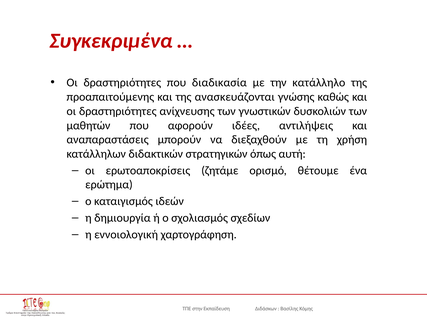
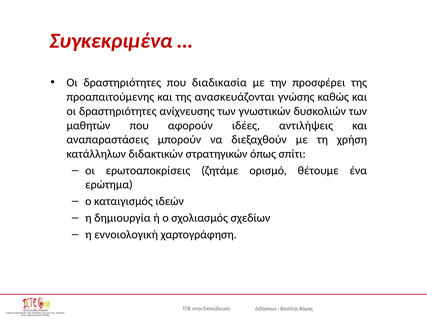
κατάλληλο: κατάλληλο -> προσφέρει
αυτή: αυτή -> σπίτι
